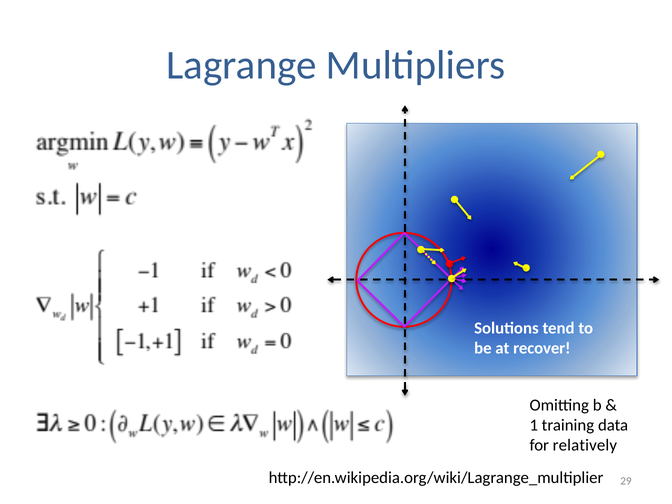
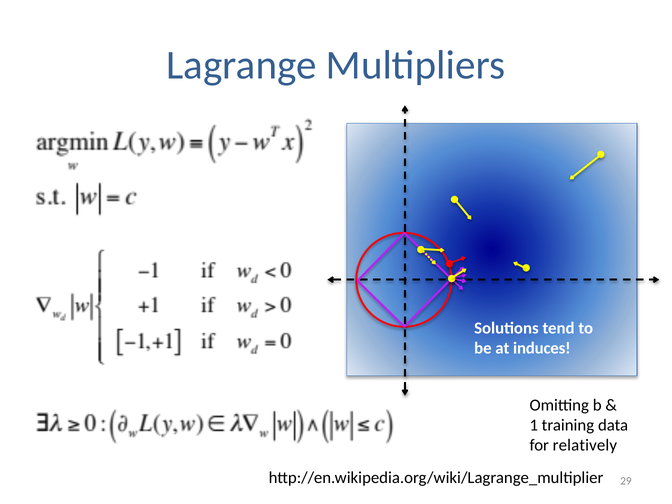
recover: recover -> induces
